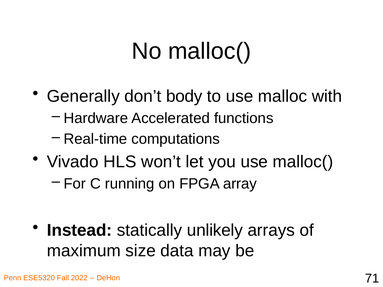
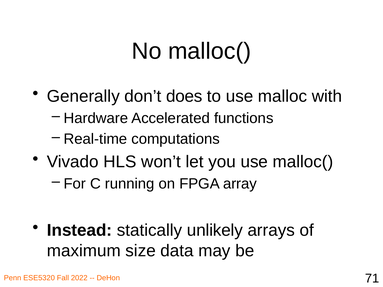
body: body -> does
